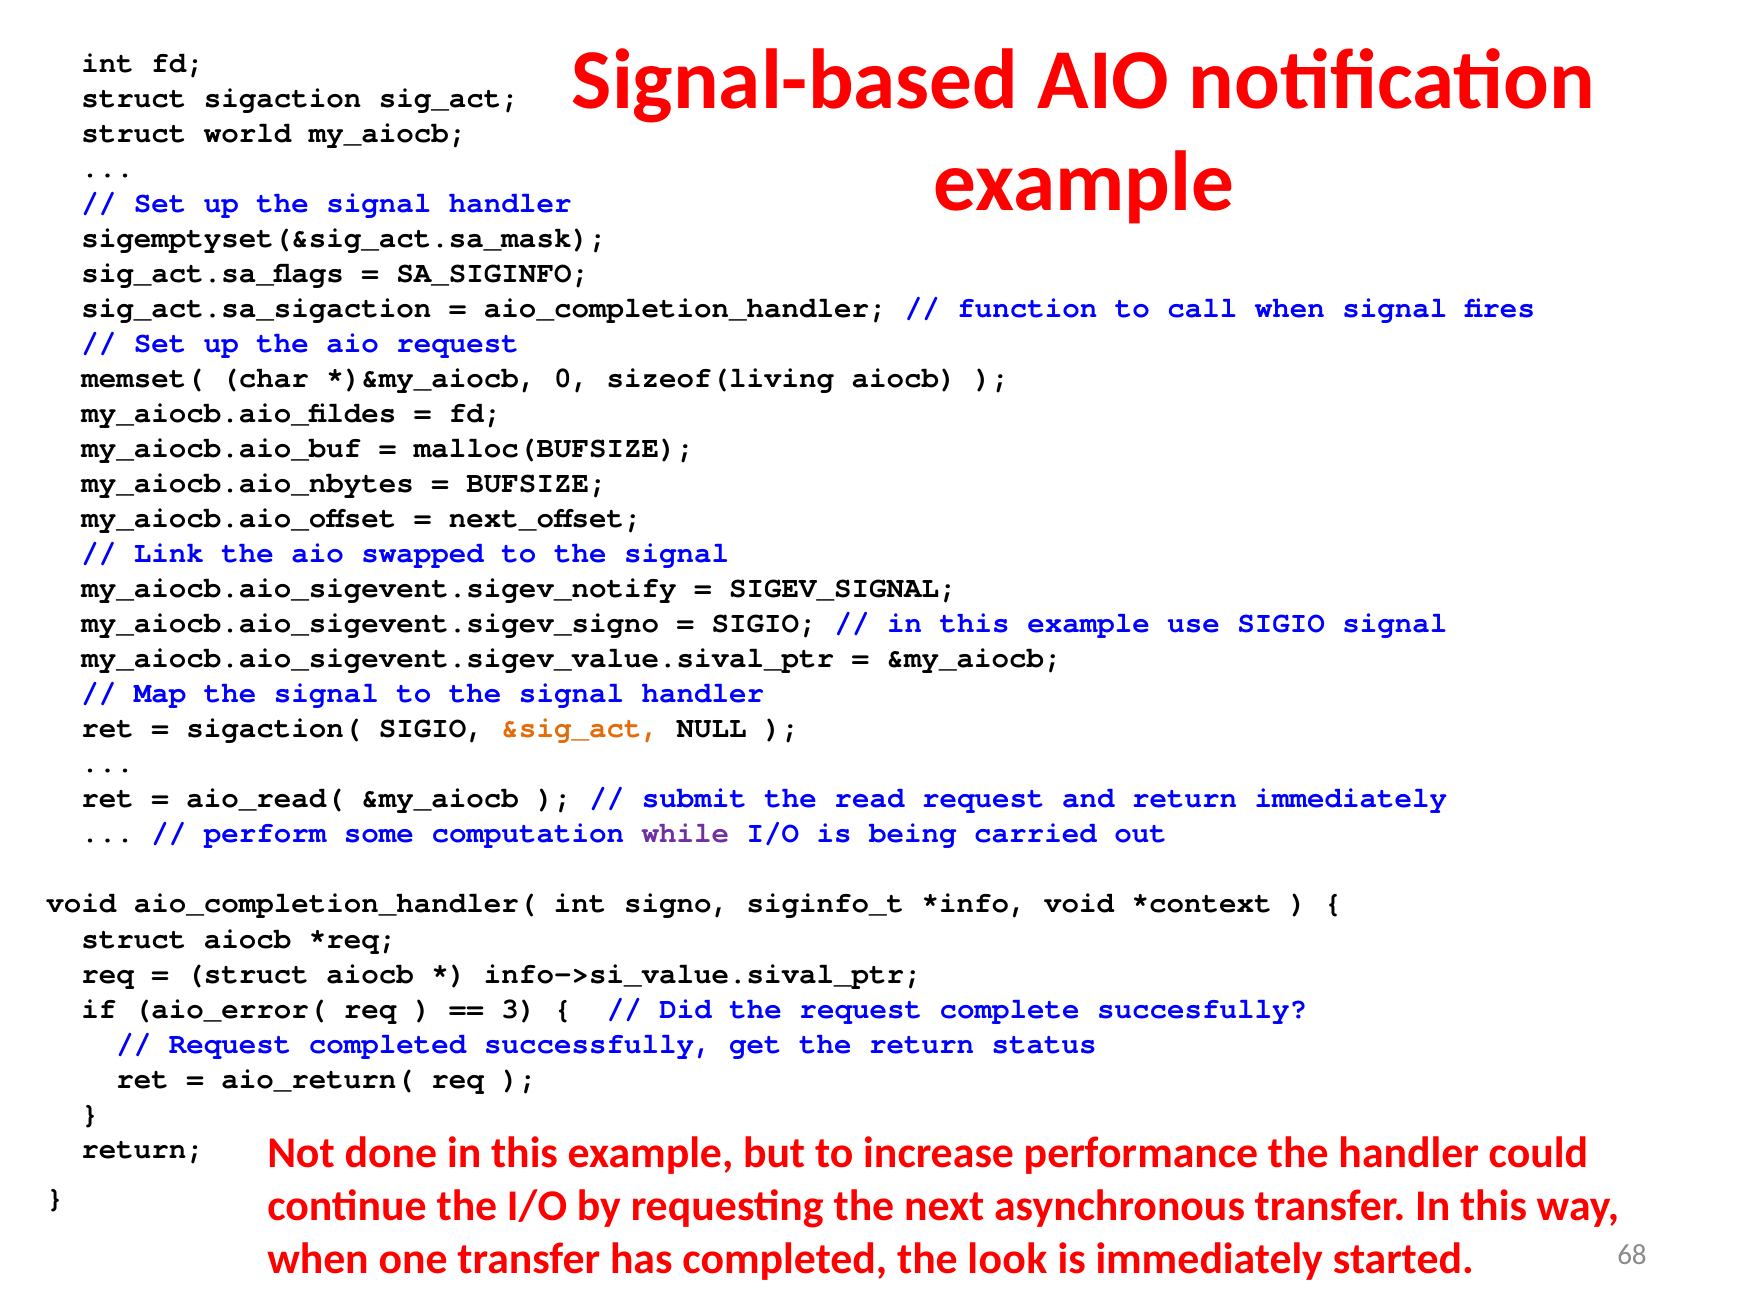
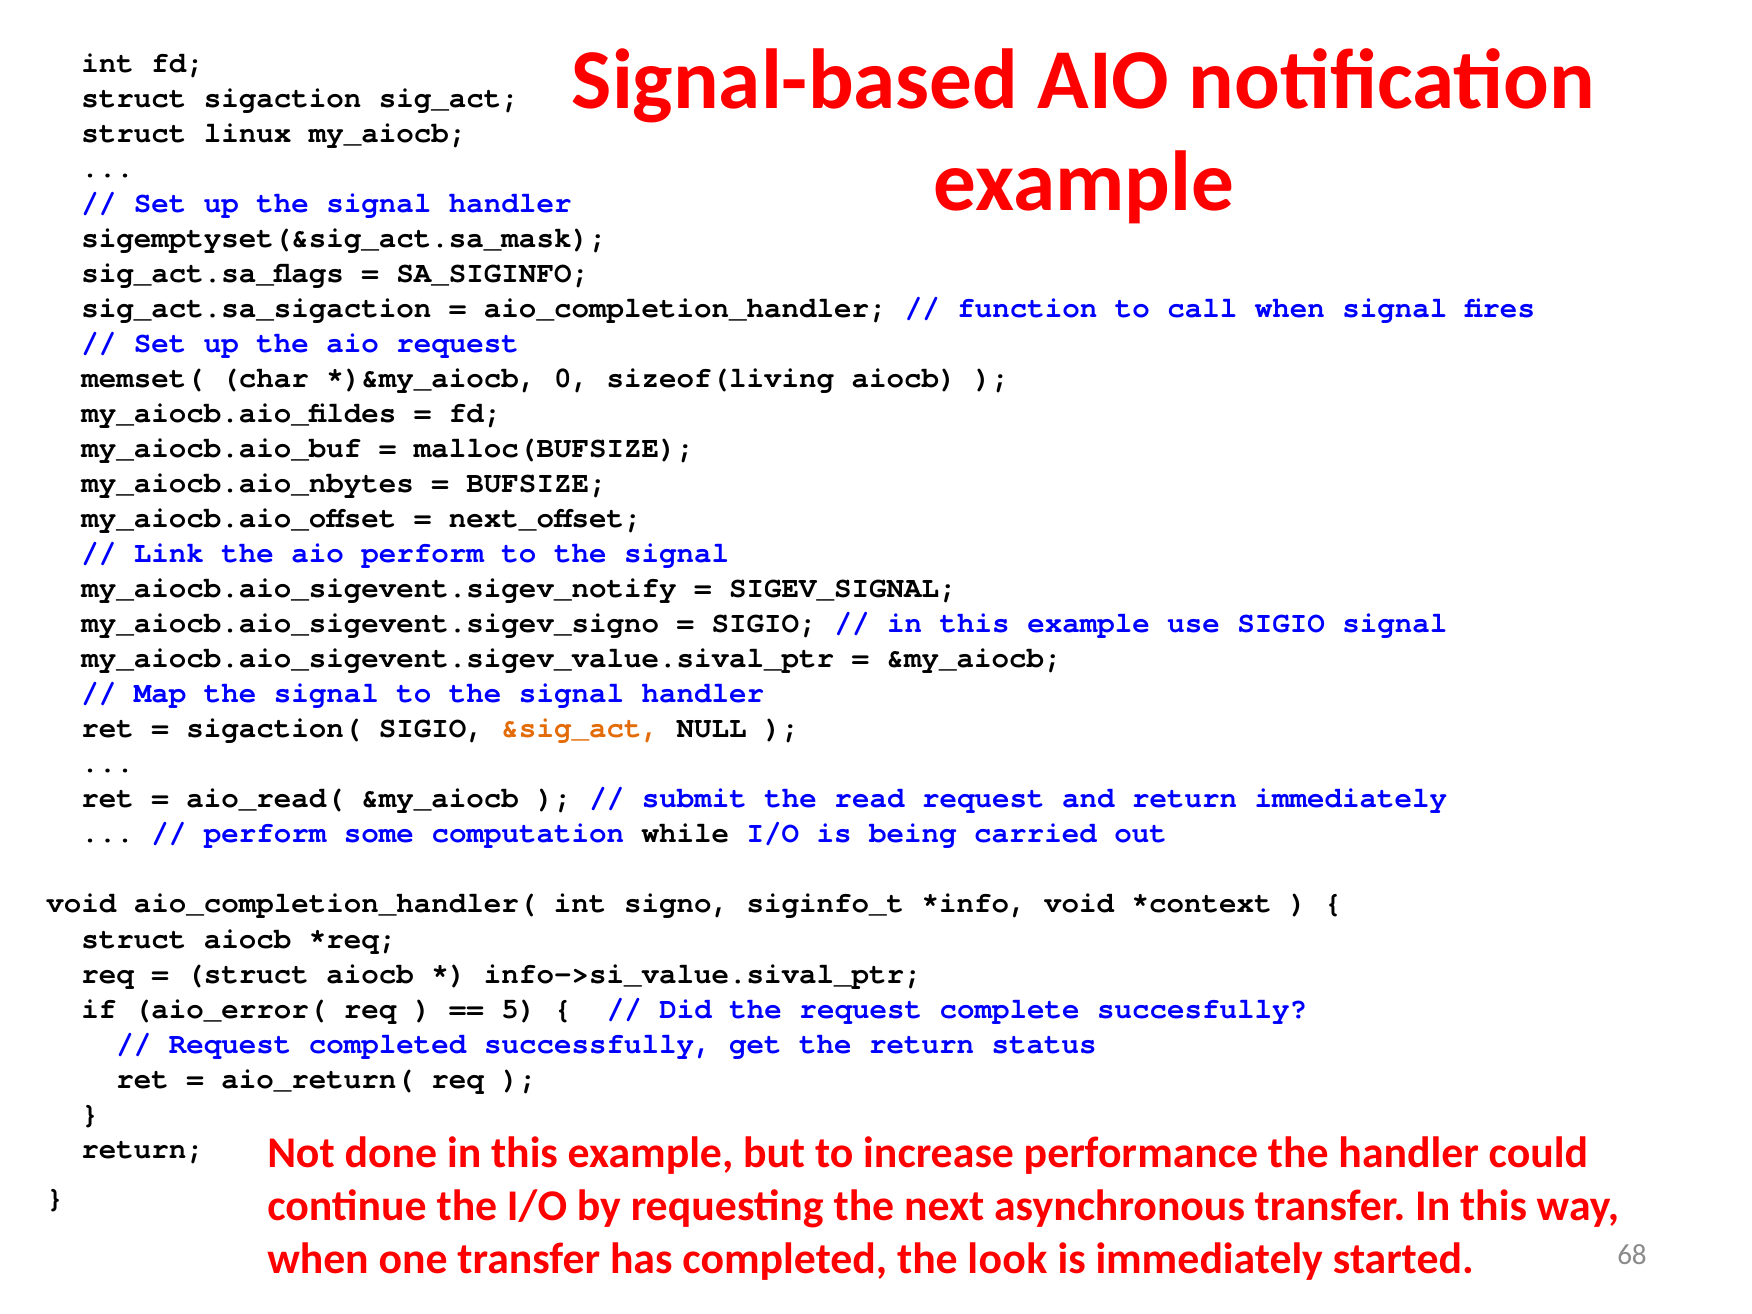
world: world -> linux
aio swapped: swapped -> perform
while colour: purple -> black
3: 3 -> 5
